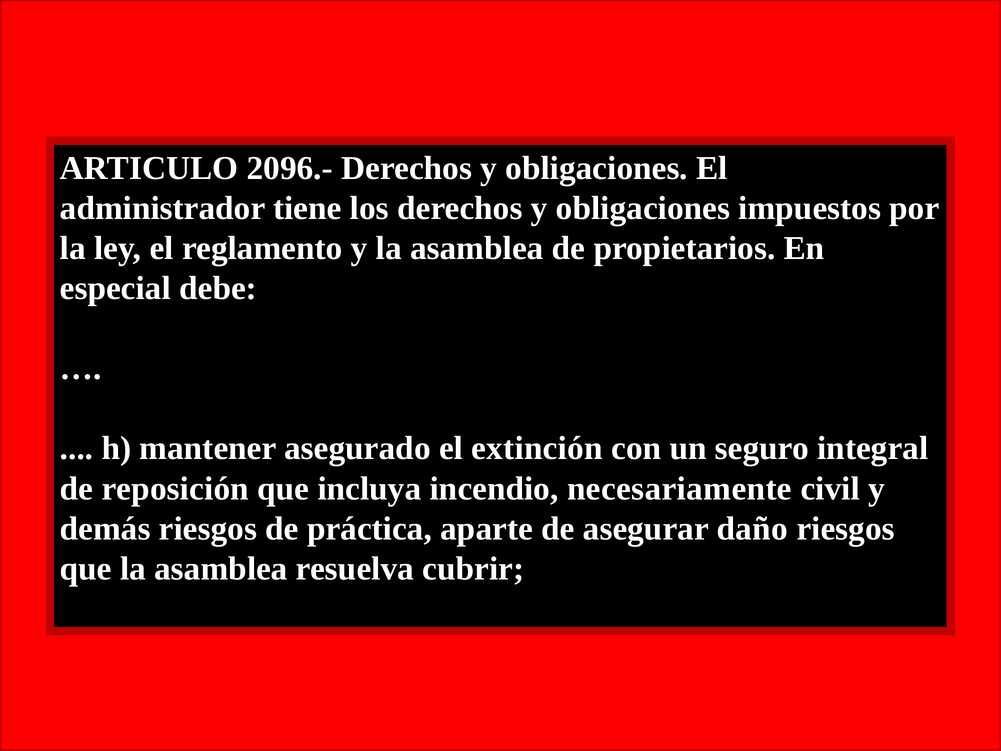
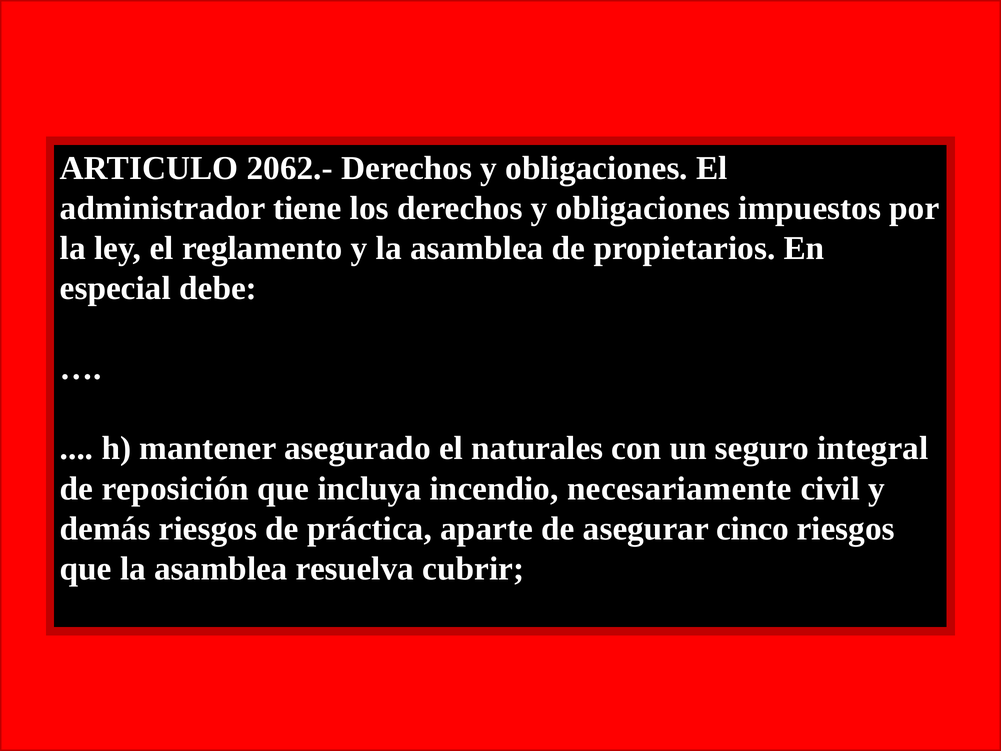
2096.-: 2096.- -> 2062.-
extinción: extinción -> naturales
daño: daño -> cinco
